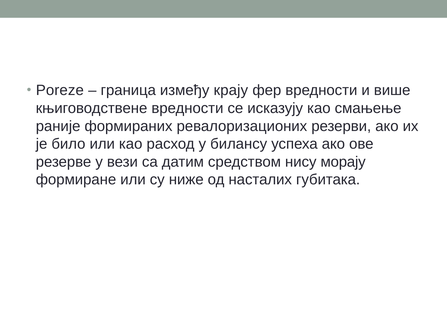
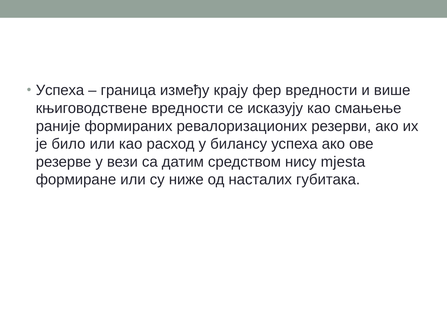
Poreze at (60, 90): Poreze -> Успеха
морају: морају -> mjesta
